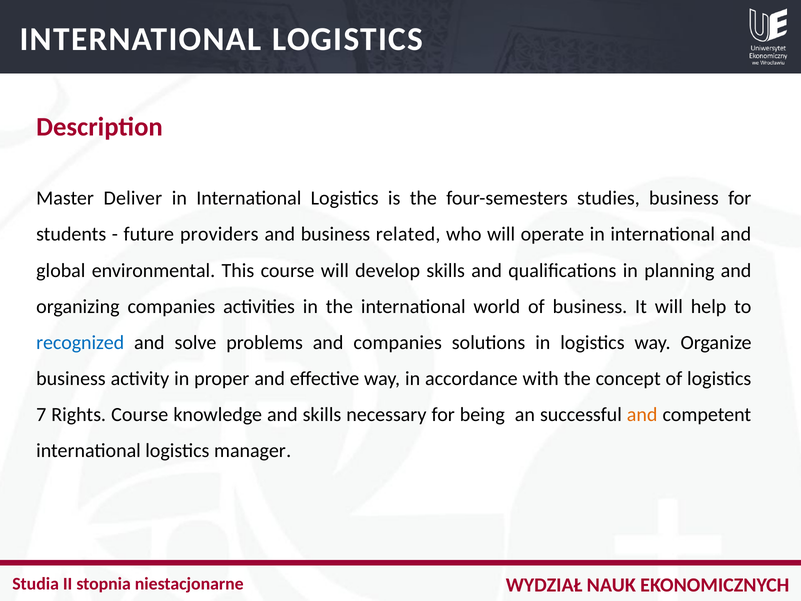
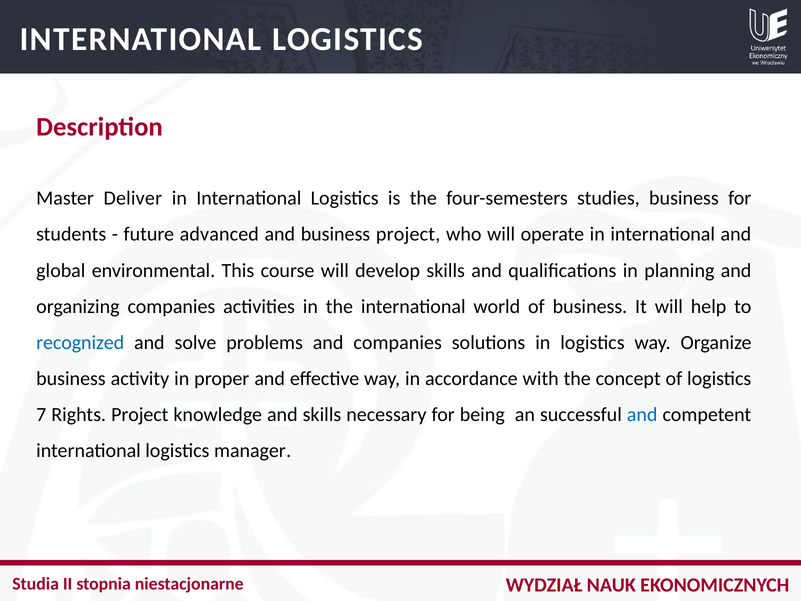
providers: providers -> advanced
business related: related -> project
Rights Course: Course -> Project
and at (642, 415) colour: orange -> blue
